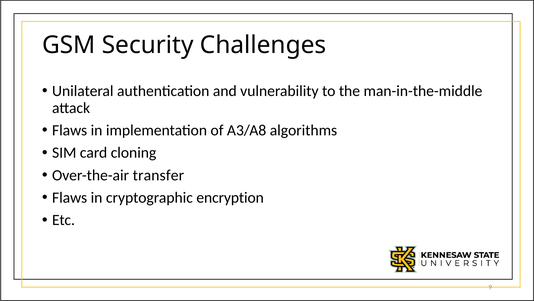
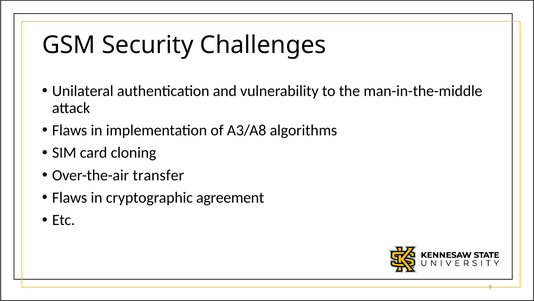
encryption: encryption -> agreement
